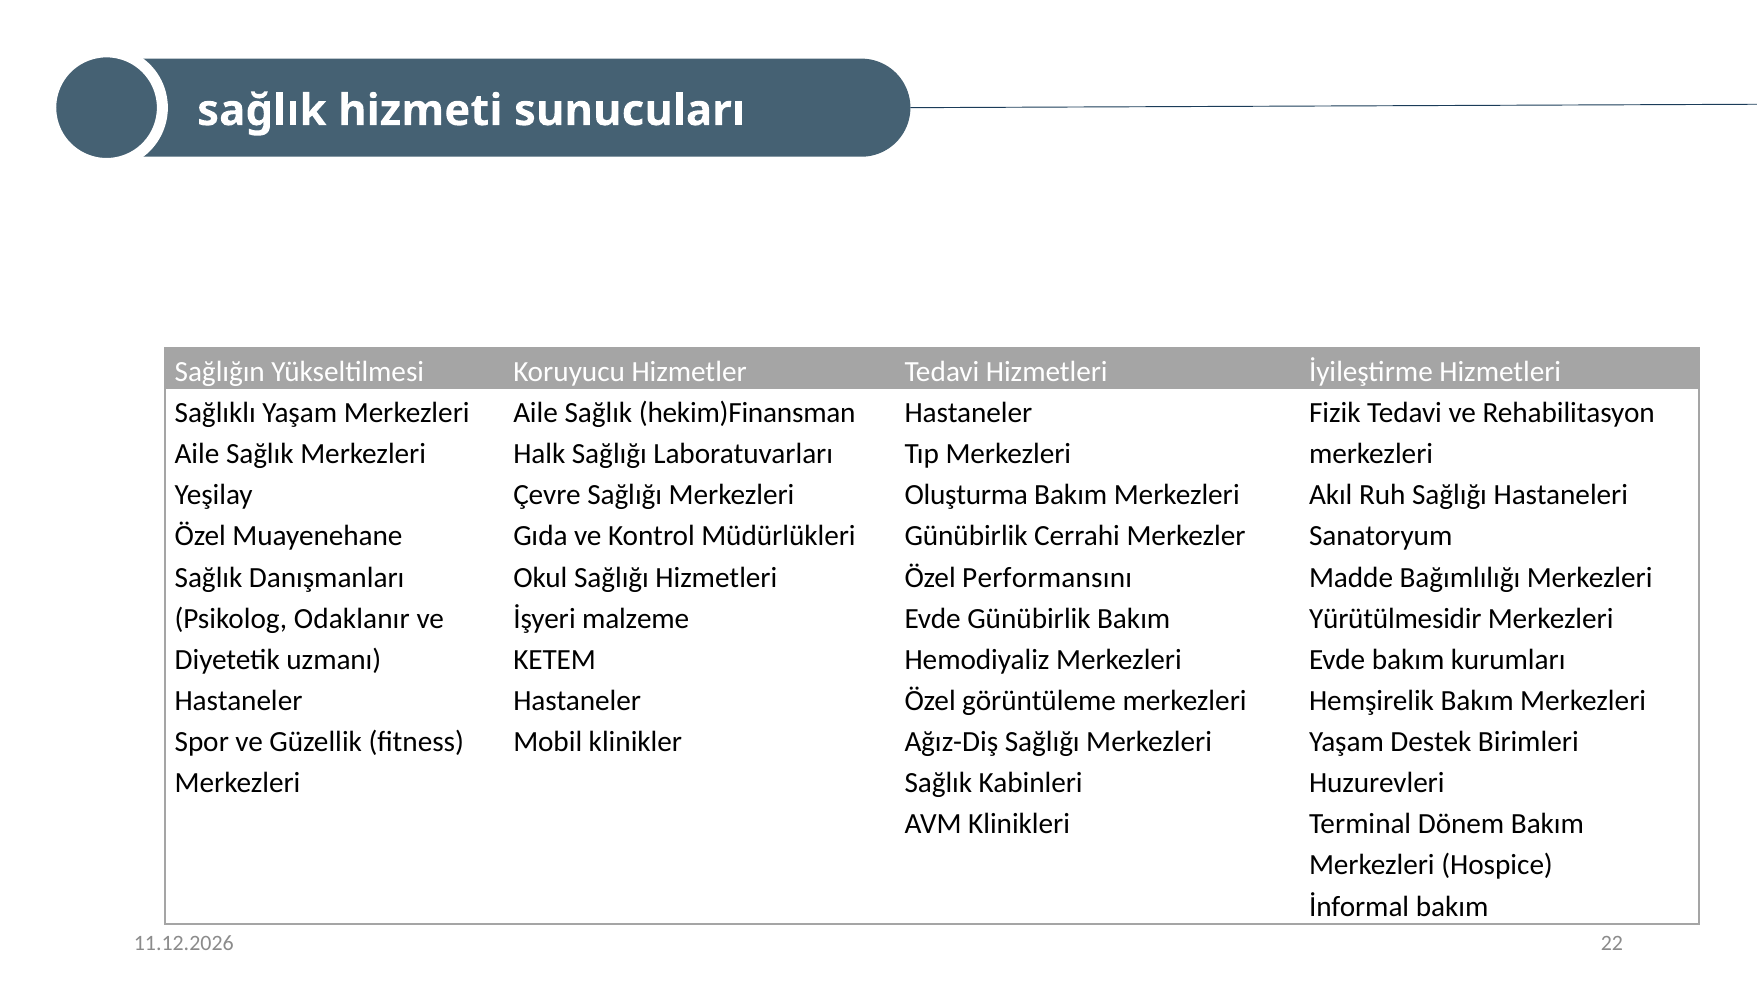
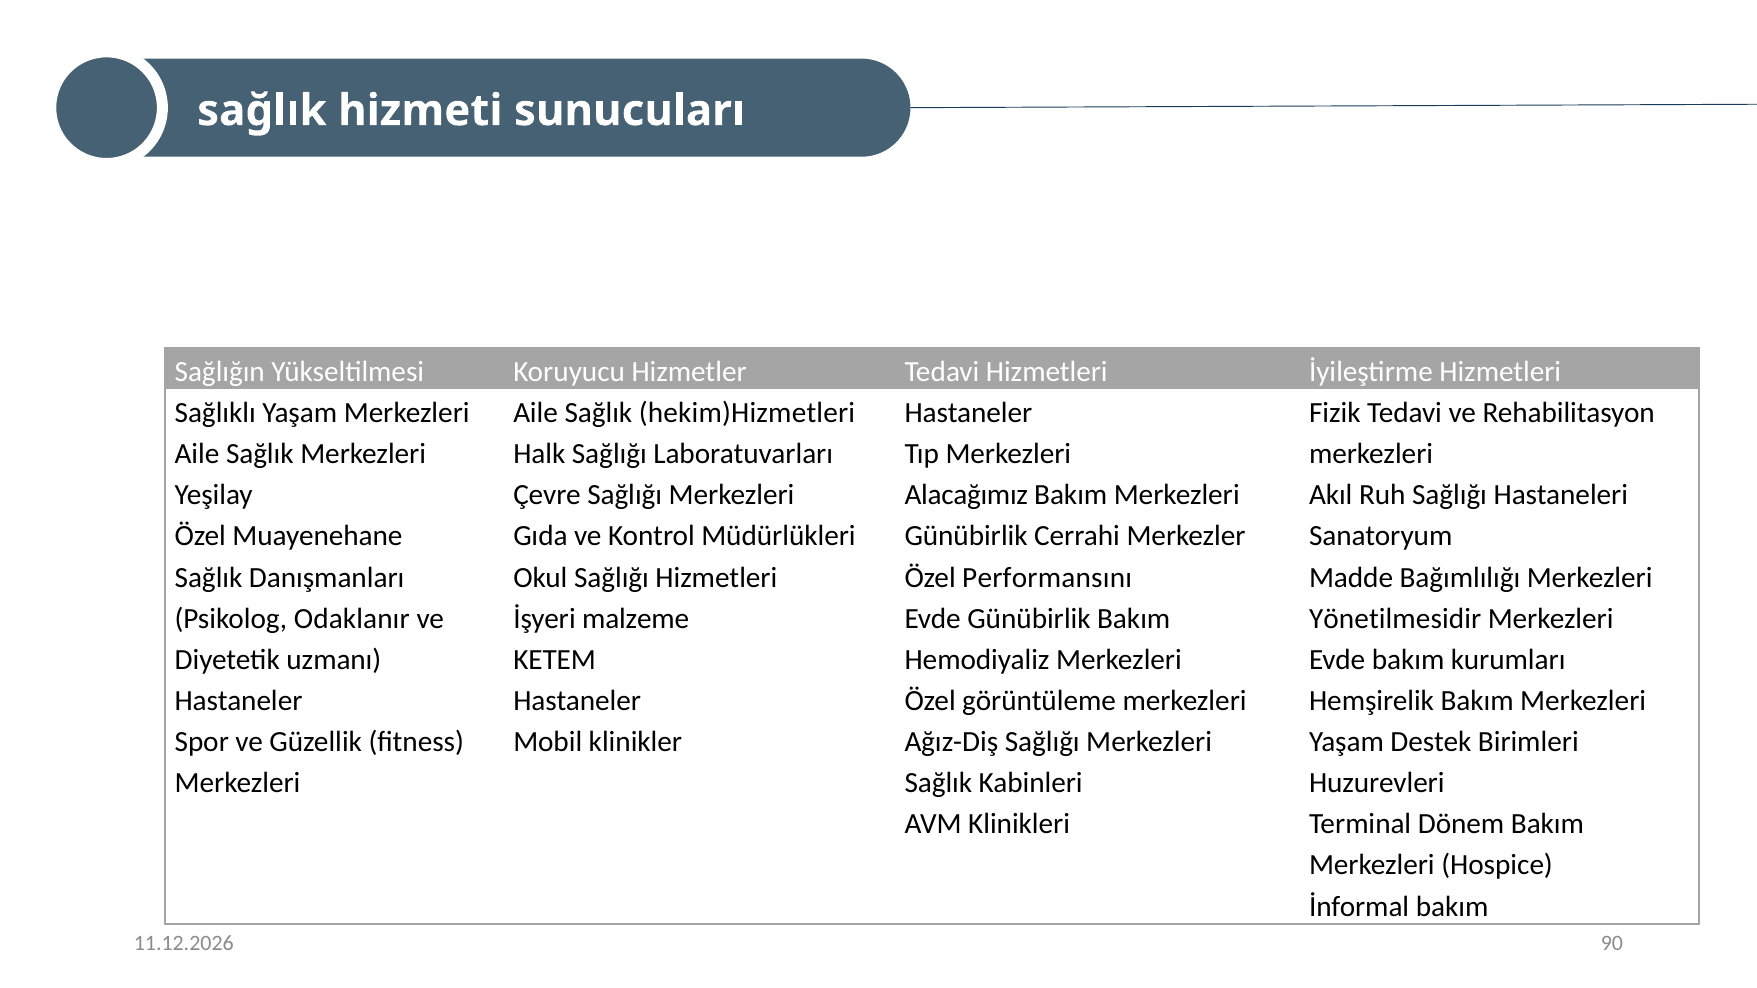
hekim)Finansman: hekim)Finansman -> hekim)Hizmetleri
Oluşturma: Oluşturma -> Alacağımız
Yürütülmesidir: Yürütülmesidir -> Yönetilmesidir
22: 22 -> 90
